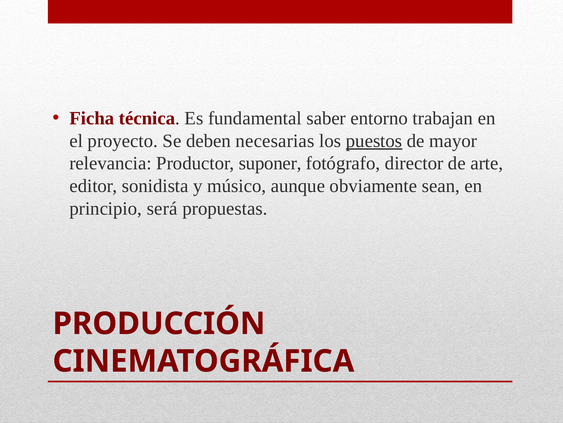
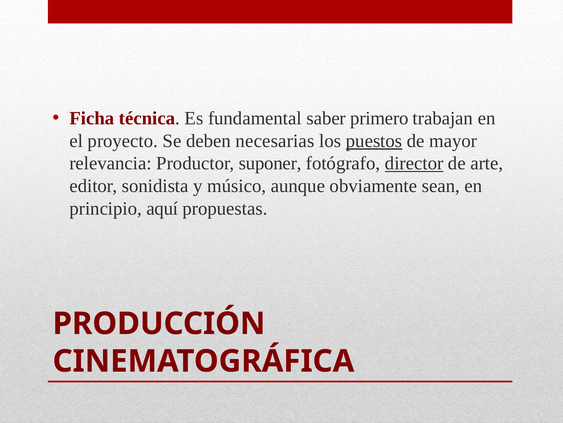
entorno: entorno -> primero
director underline: none -> present
será: será -> aquí
